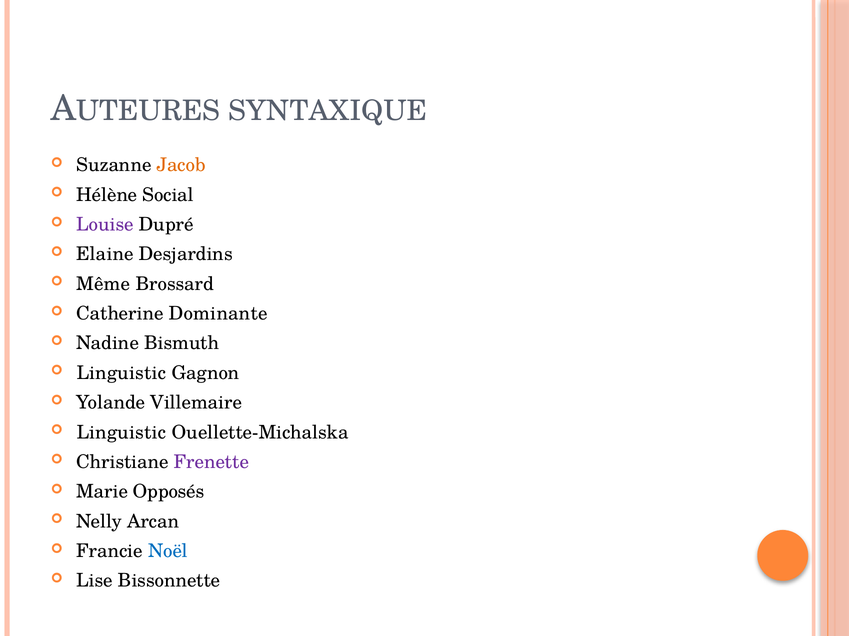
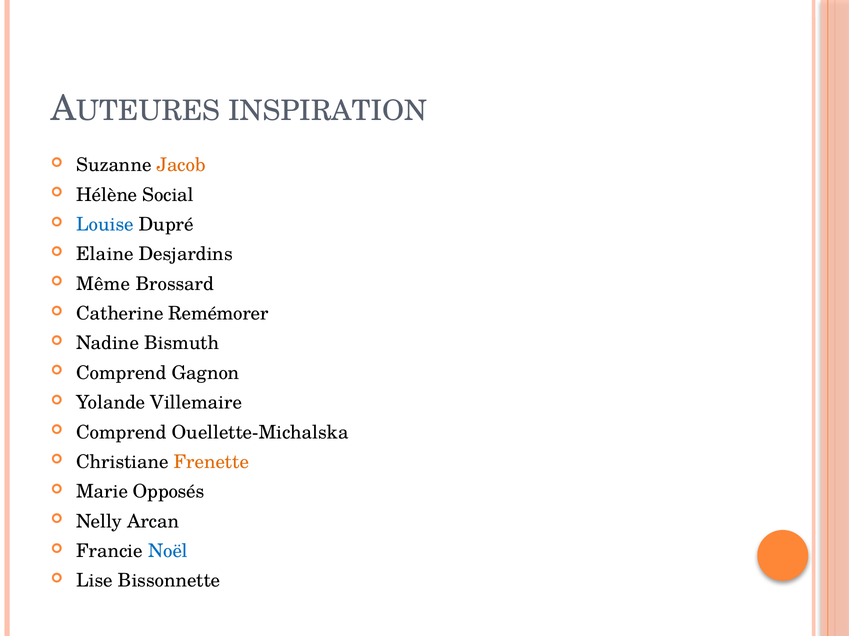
SYNTAXIQUE: SYNTAXIQUE -> INSPIRATION
Louise colour: purple -> blue
Dominante: Dominante -> Remémorer
Linguistic at (121, 373): Linguistic -> Comprend
Linguistic at (121, 433): Linguistic -> Comprend
Frenette colour: purple -> orange
